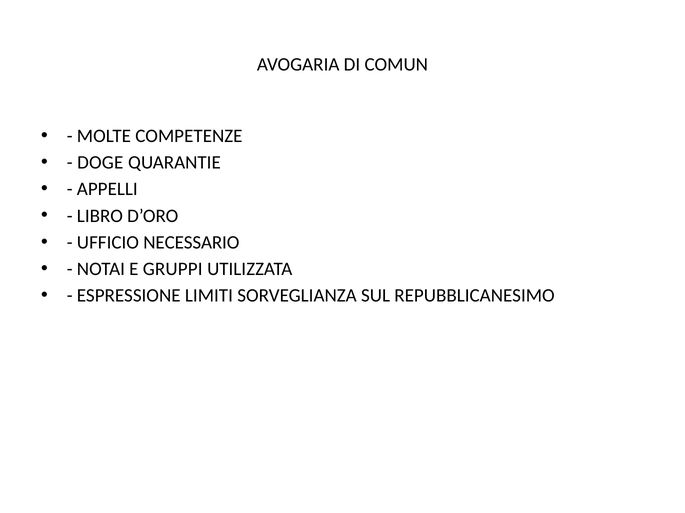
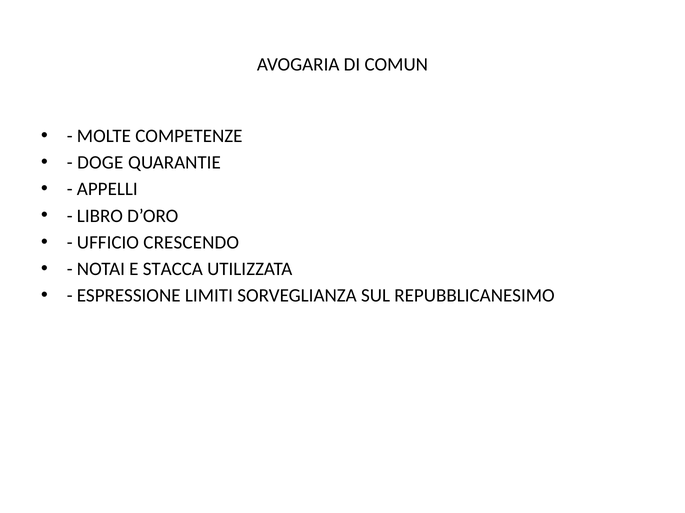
NECESSARIO: NECESSARIO -> CRESCENDO
GRUPPI: GRUPPI -> STACCA
